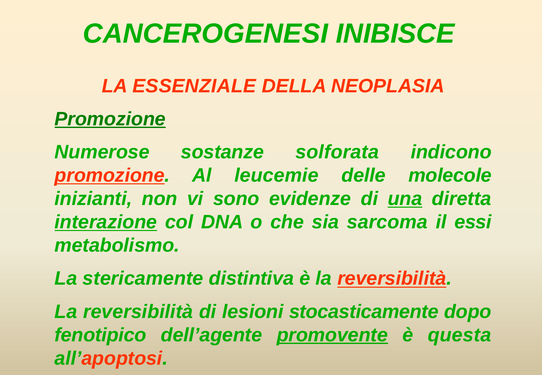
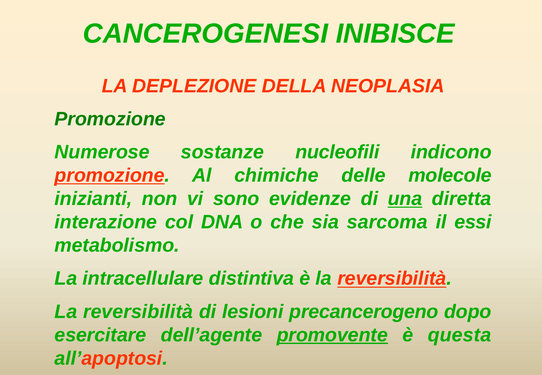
ESSENZIALE: ESSENZIALE -> DEPLEZIONE
Promozione at (110, 119) underline: present -> none
solforata: solforata -> nucleofili
leucemie: leucemie -> chimiche
interazione underline: present -> none
stericamente: stericamente -> intracellulare
stocasticamente: stocasticamente -> precancerogeno
fenotipico: fenotipico -> esercitare
